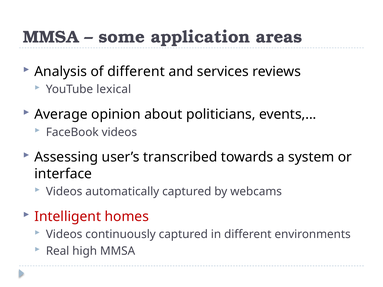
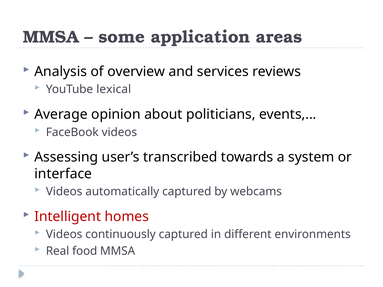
of different: different -> overview
high: high -> food
